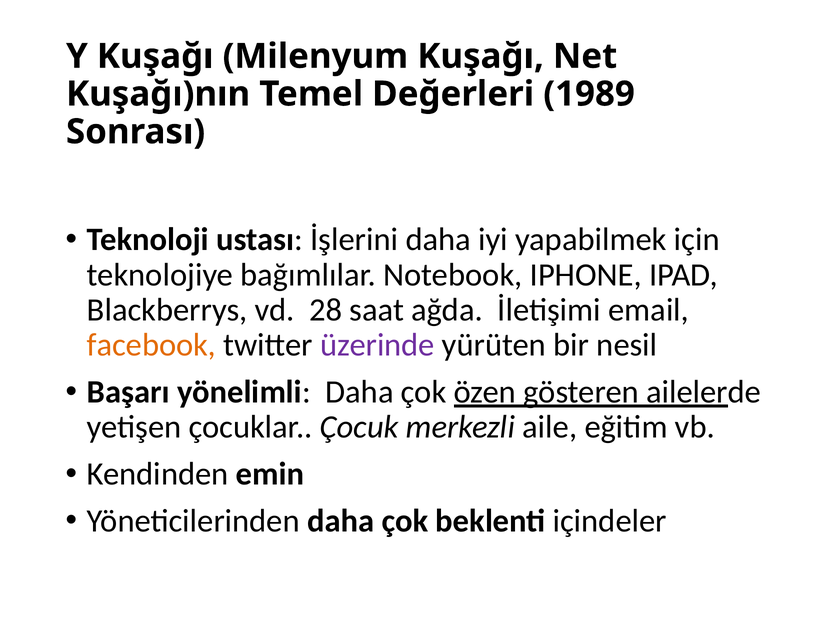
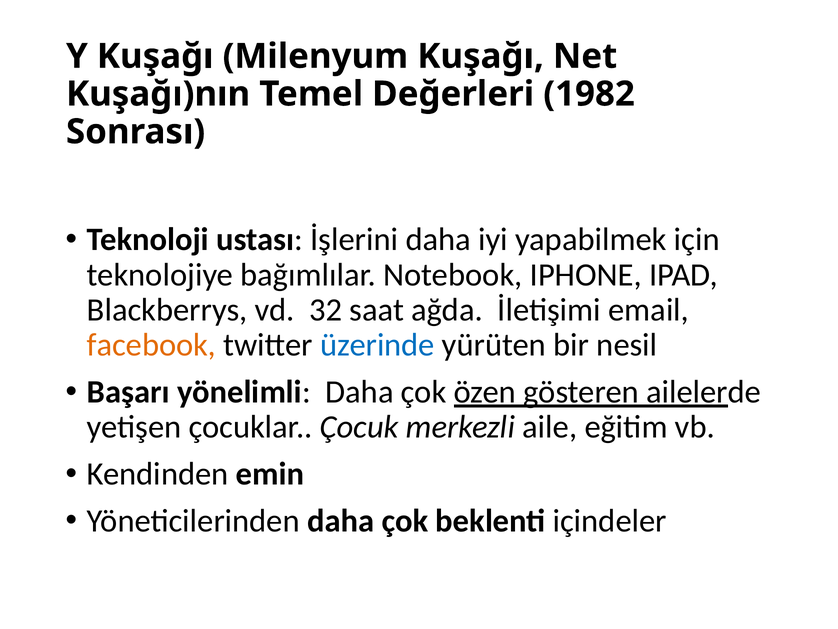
1989: 1989 -> 1982
28: 28 -> 32
üzerinde colour: purple -> blue
